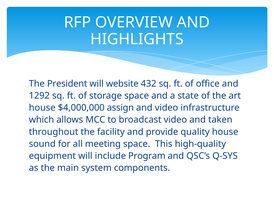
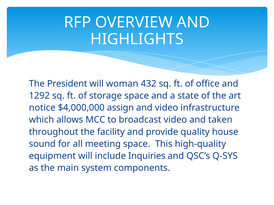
website: website -> woman
house at (42, 108): house -> notice
Program: Program -> Inquiries
